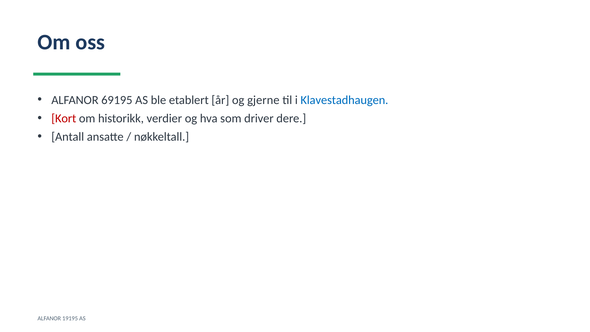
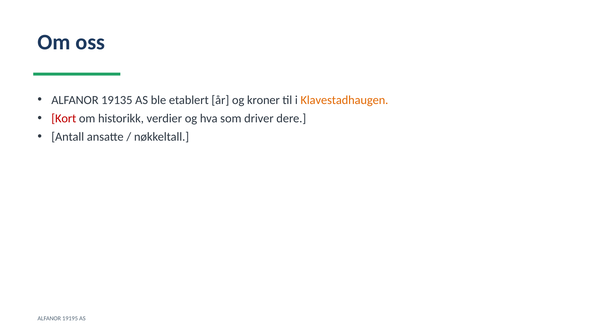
69195: 69195 -> 19135
gjerne: gjerne -> kroner
Klavestadhaugen colour: blue -> orange
